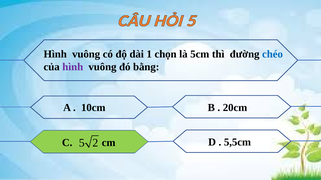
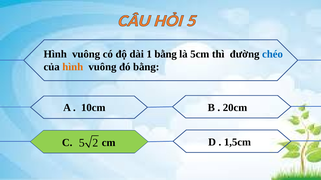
1 chọn: chọn -> bằng
hình at (73, 67) colour: purple -> orange
5,5cm: 5,5cm -> 1,5cm
